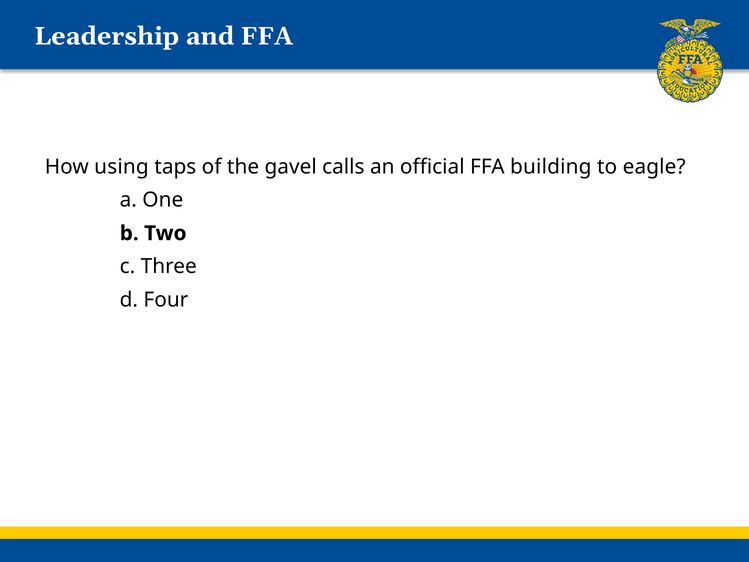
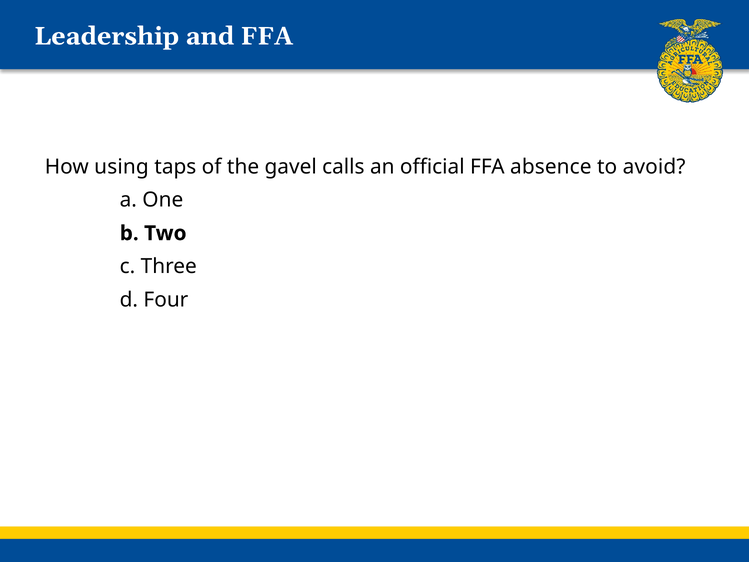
building: building -> absence
eagle: eagle -> avoid
